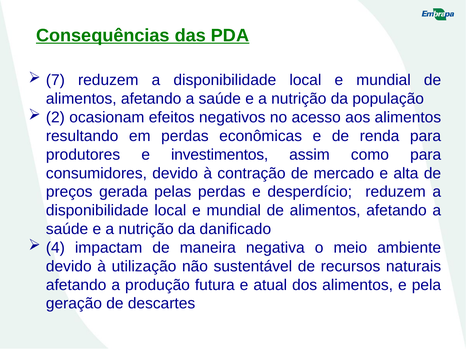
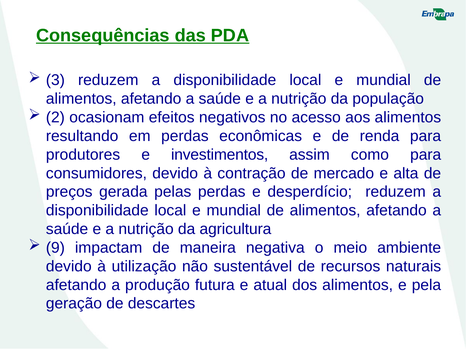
7: 7 -> 3
danificado: danificado -> agricultura
4: 4 -> 9
